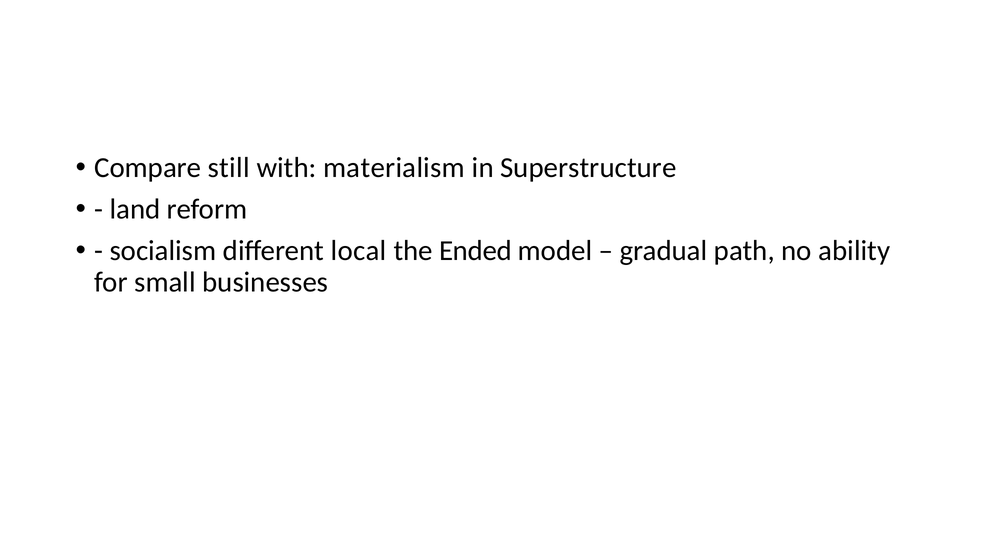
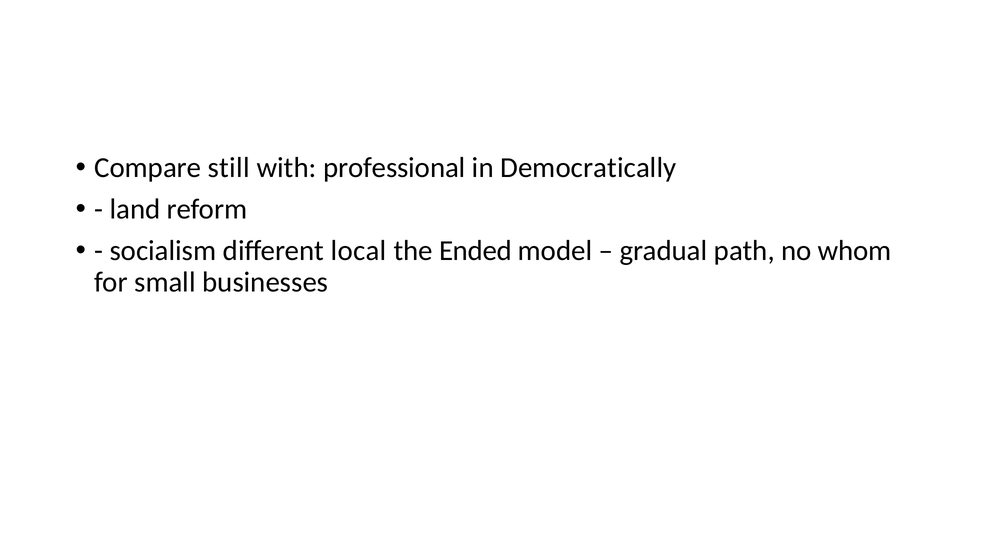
materialism: materialism -> professional
Superstructure: Superstructure -> Democratically
ability: ability -> whom
